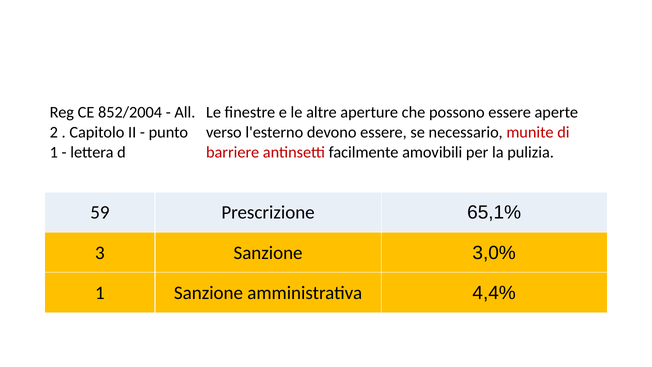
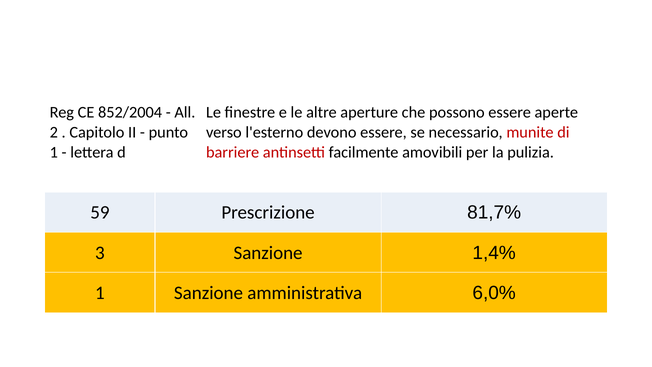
65,1%: 65,1% -> 81,7%
3,0%: 3,0% -> 1,4%
4,4%: 4,4% -> 6,0%
